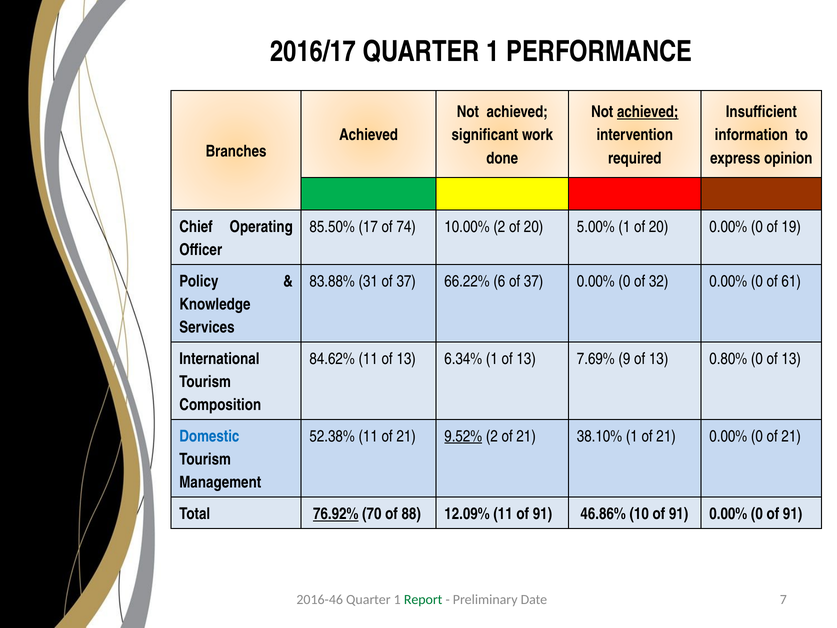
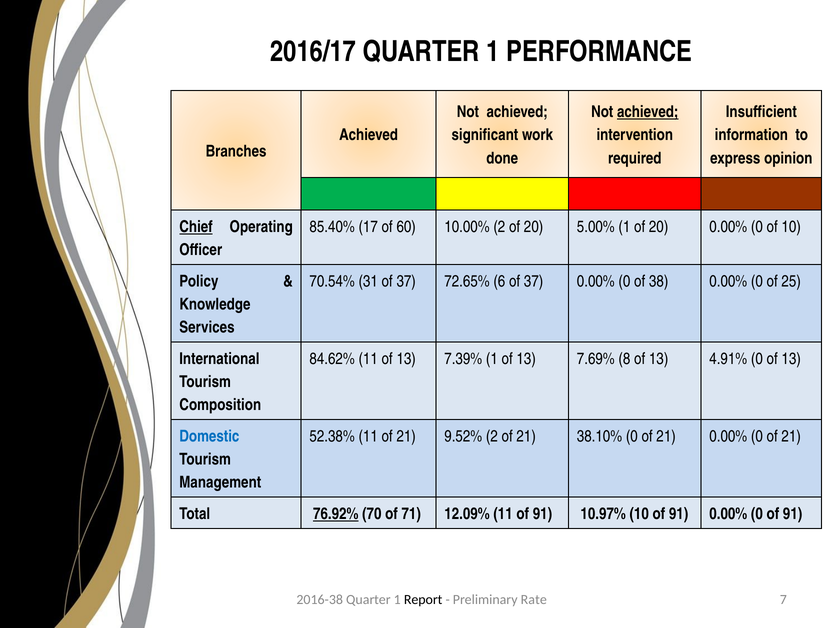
85.50%: 85.50% -> 85.40%
74: 74 -> 60
of 19: 19 -> 10
Chief underline: none -> present
83.88%: 83.88% -> 70.54%
66.22%: 66.22% -> 72.65%
32: 32 -> 38
61: 61 -> 25
6.34%: 6.34% -> 7.39%
9: 9 -> 8
0.80%: 0.80% -> 4.91%
9.52% underline: present -> none
38.10% 1: 1 -> 0
88: 88 -> 71
46.86%: 46.86% -> 10.97%
2016-46: 2016-46 -> 2016-38
Report colour: green -> black
Date: Date -> Rate
